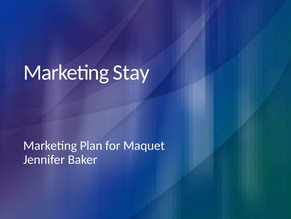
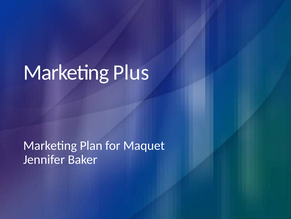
Stay: Stay -> Plus
